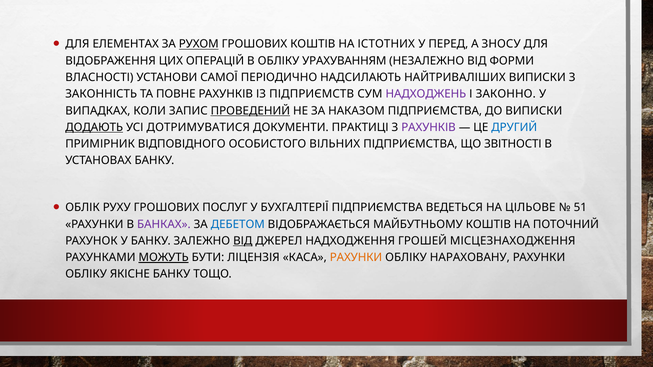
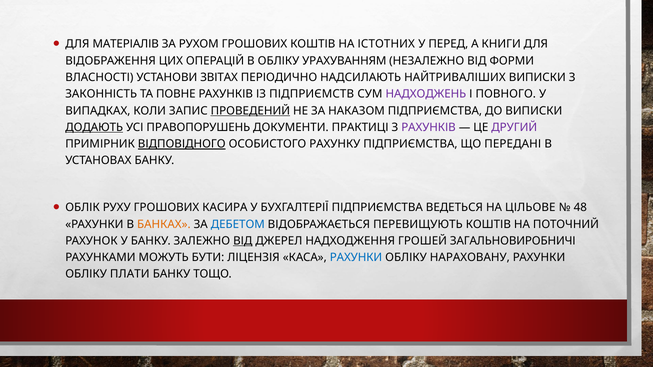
ЕЛЕМЕНТАХ: ЕЛЕМЕНТАХ -> МАТЕРІАЛІВ
РУХОМ underline: present -> none
ЗНОСУ: ЗНОСУ -> КНИГИ
САМОЇ: САМОЇ -> ЗВІТАХ
ЗАКОННО: ЗАКОННО -> ПОВНОГО
ДОТРИМУВАТИСЯ: ДОТРИМУВАТИСЯ -> ПРАВОПОРУШЕНЬ
ДРУГИЙ colour: blue -> purple
ВІДПОВІДНОГО underline: none -> present
ВІЛЬНИХ: ВІЛЬНИХ -> РАХУНКУ
ЗВІТНОСТІ: ЗВІТНОСТІ -> ПЕРЕДАНІ
ПОСЛУГ: ПОСЛУГ -> КАСИРА
51: 51 -> 48
БАНКАХ colour: purple -> orange
МАЙБУТНЬОМУ: МАЙБУТНЬОМУ -> ПЕРЕВИЩУЮТЬ
МІСЦЕЗНАХОДЖЕННЯ: МІСЦЕЗНАХОДЖЕННЯ -> ЗАГАЛЬНОВИРОБНИЧІ
МОЖУТЬ underline: present -> none
РАХУНКИ at (356, 258) colour: orange -> blue
ЯКІСНЕ: ЯКІСНЕ -> ПЛАТИ
